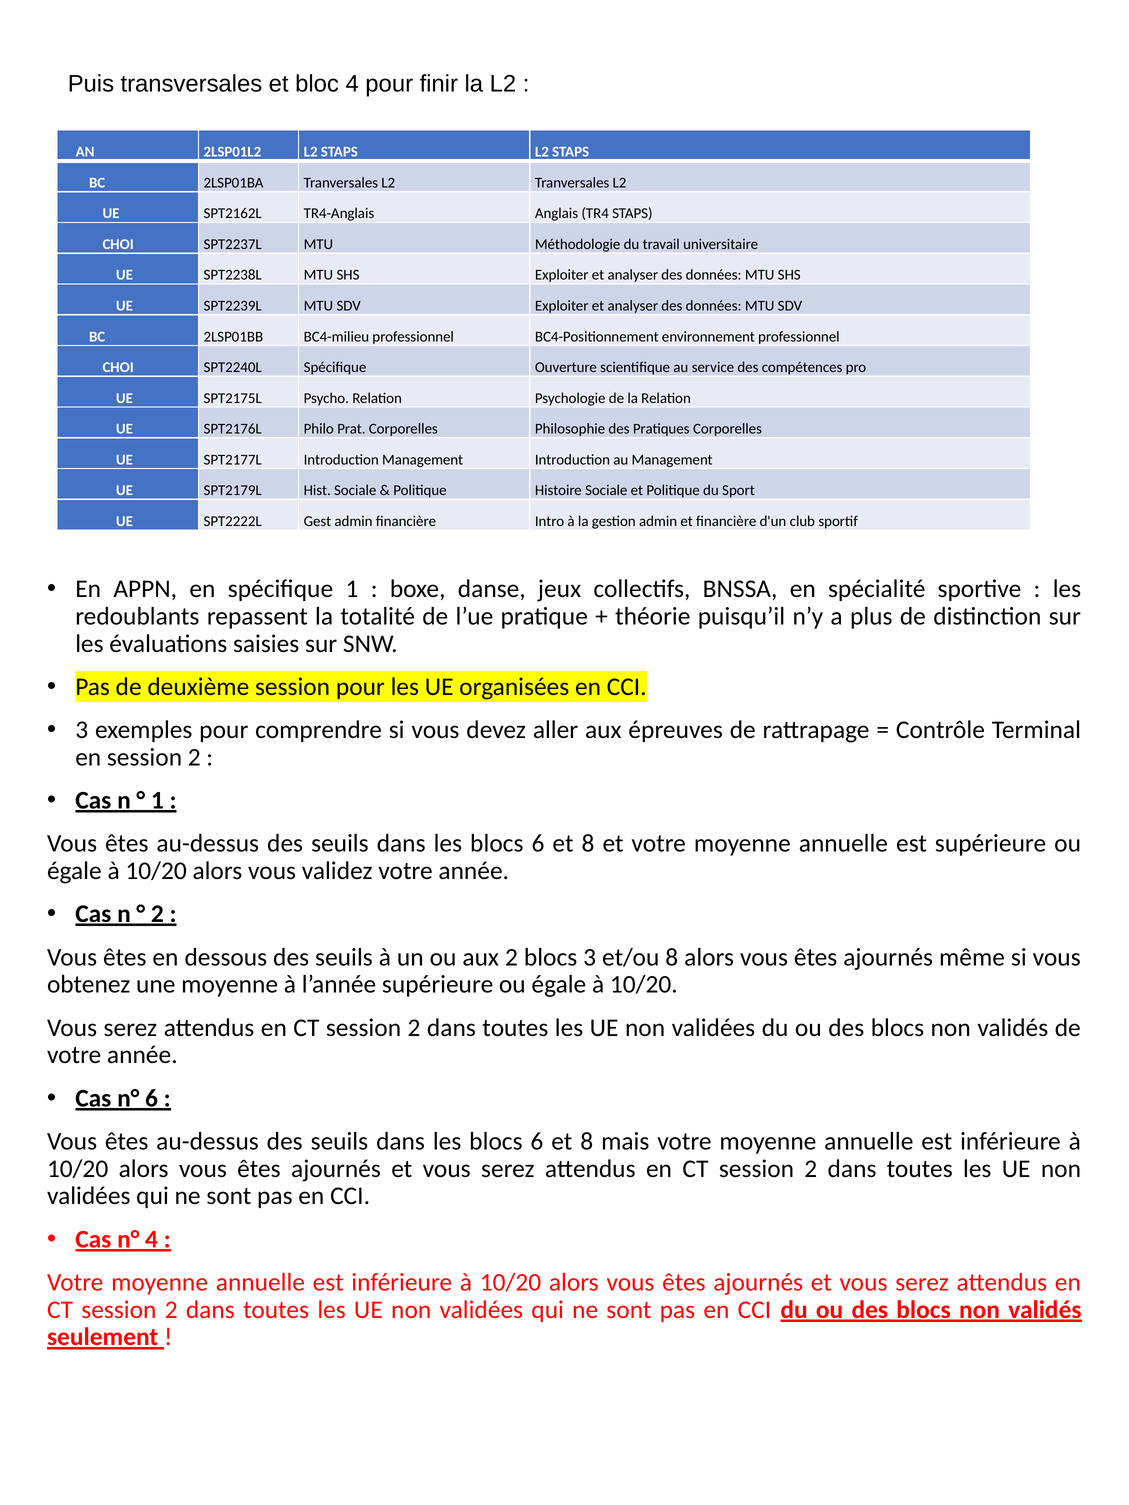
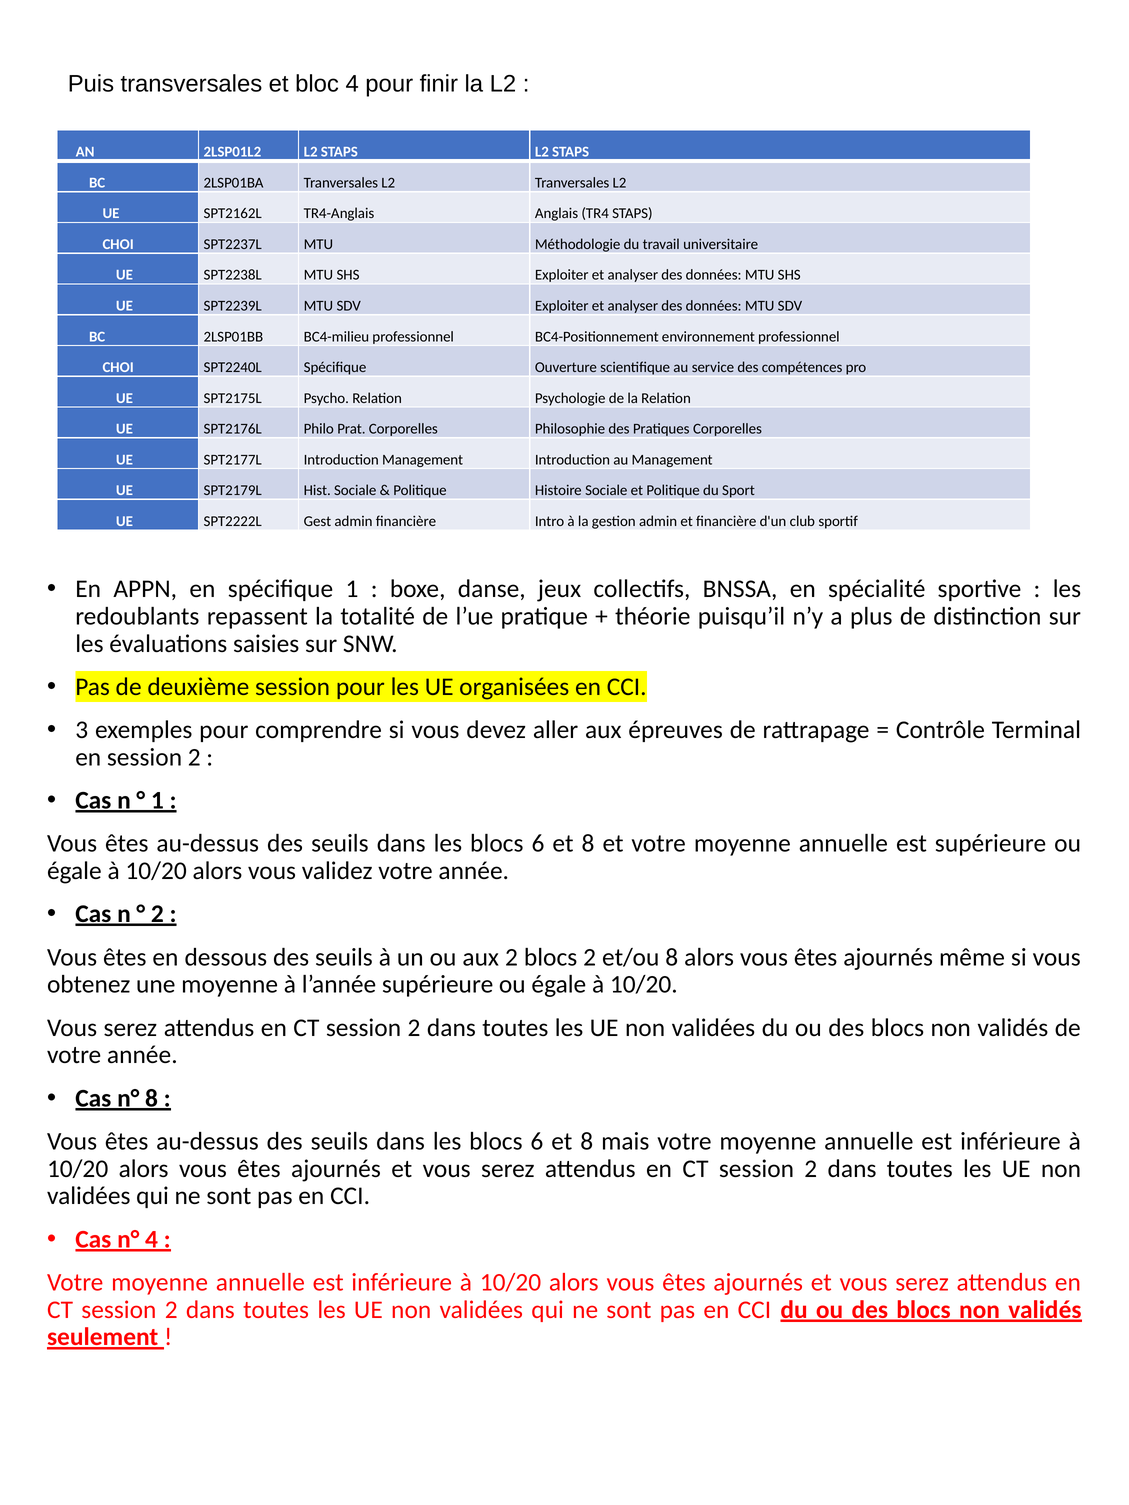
blocs 3: 3 -> 2
n° 6: 6 -> 8
